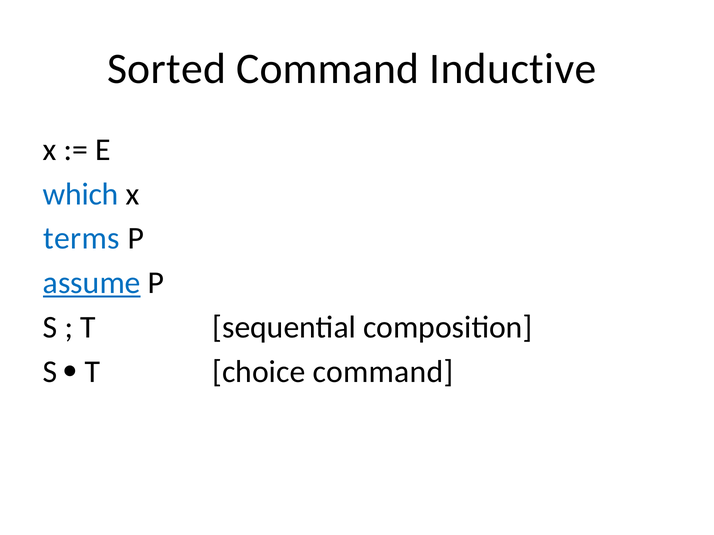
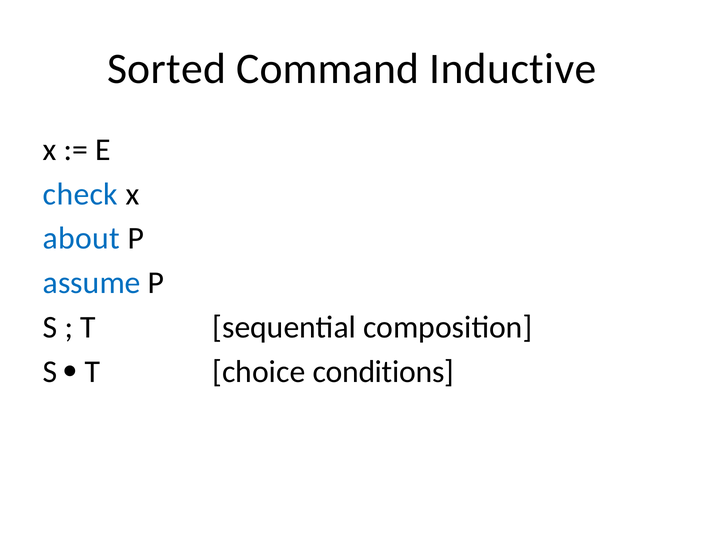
which: which -> check
terms: terms -> about
assume underline: present -> none
choice command: command -> conditions
